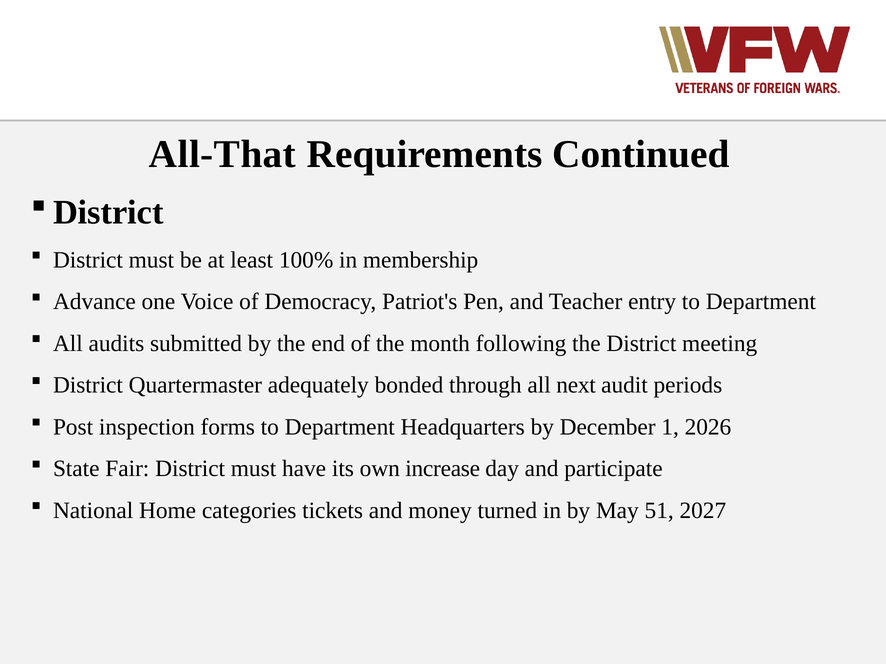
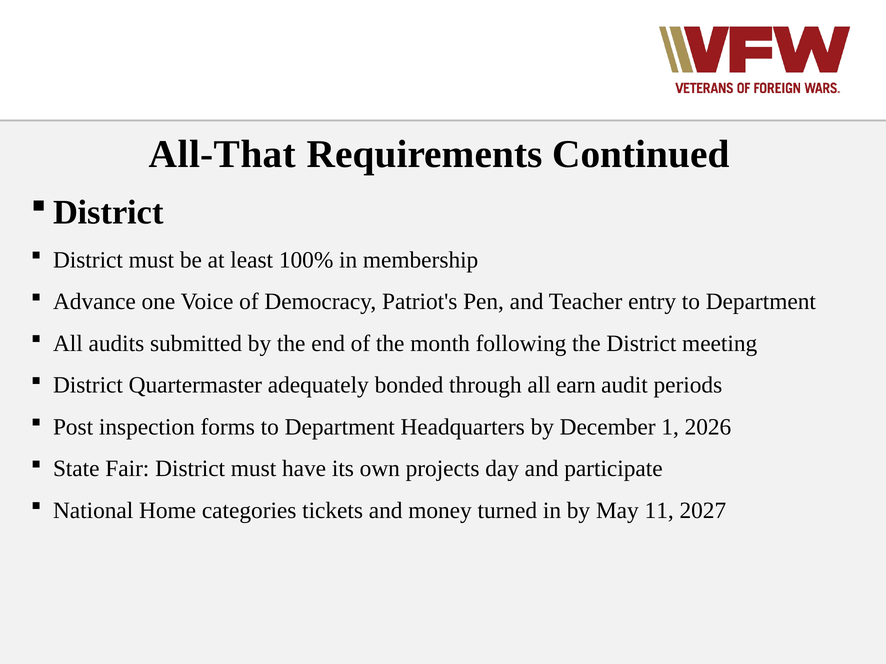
next: next -> earn
increase: increase -> projects
51: 51 -> 11
